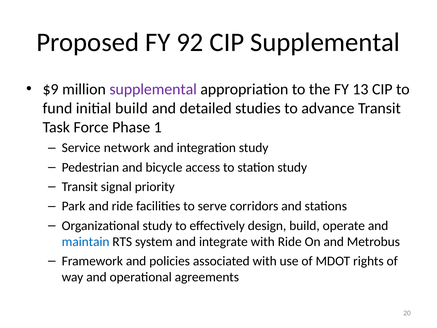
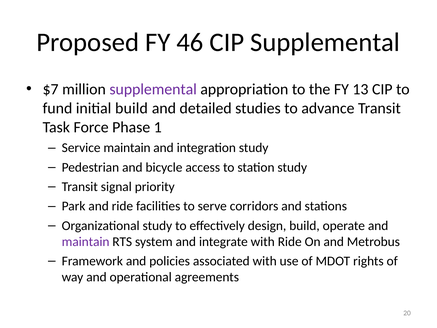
92: 92 -> 46
$9: $9 -> $7
Service network: network -> maintain
maintain at (86, 242) colour: blue -> purple
